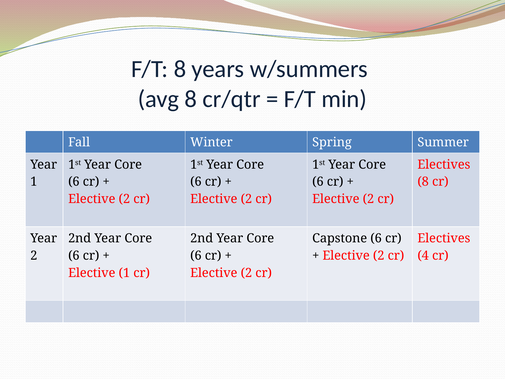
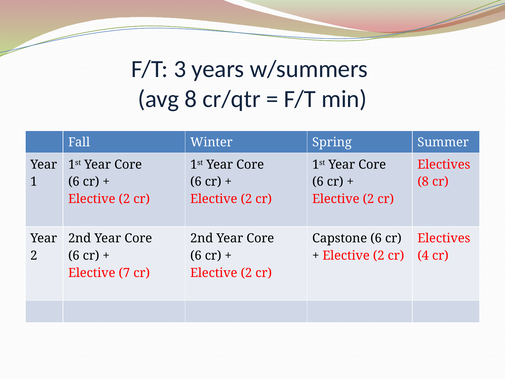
F/T 8: 8 -> 3
Elective 1: 1 -> 7
